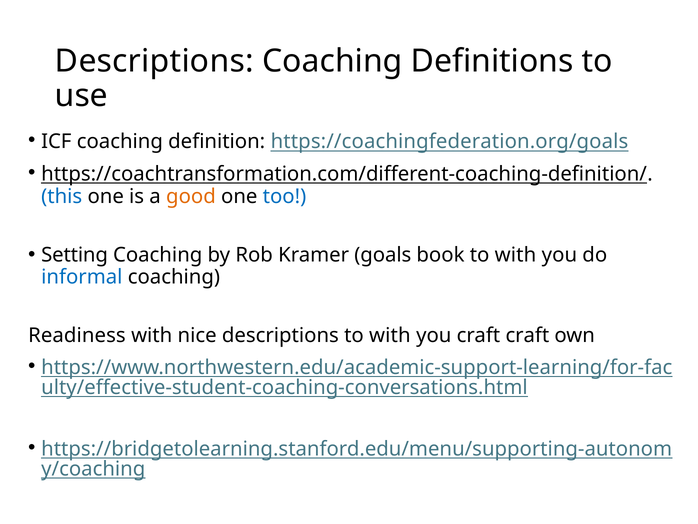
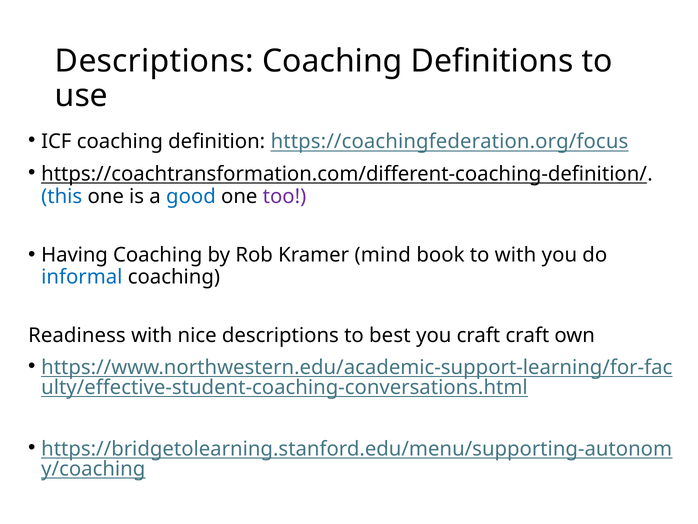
https://coachingfederation.org/goals: https://coachingfederation.org/goals -> https://coachingfederation.org/focus
good colour: orange -> blue
too colour: blue -> purple
Setting: Setting -> Having
goals: goals -> mind
descriptions to with: with -> best
